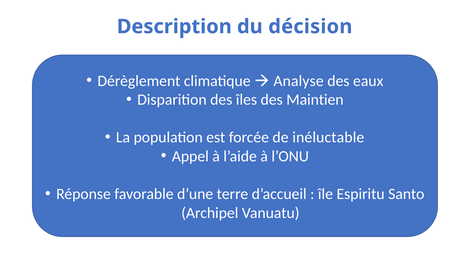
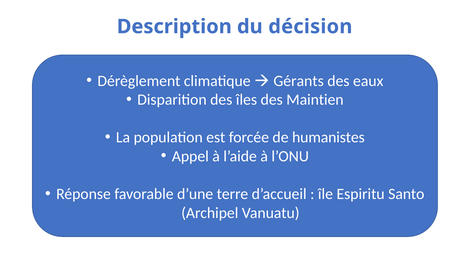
Analyse: Analyse -> Gérants
inéluctable: inéluctable -> humanistes
